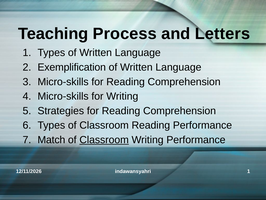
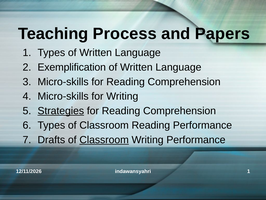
Letters: Letters -> Papers
Strategies underline: none -> present
Match: Match -> Drafts
